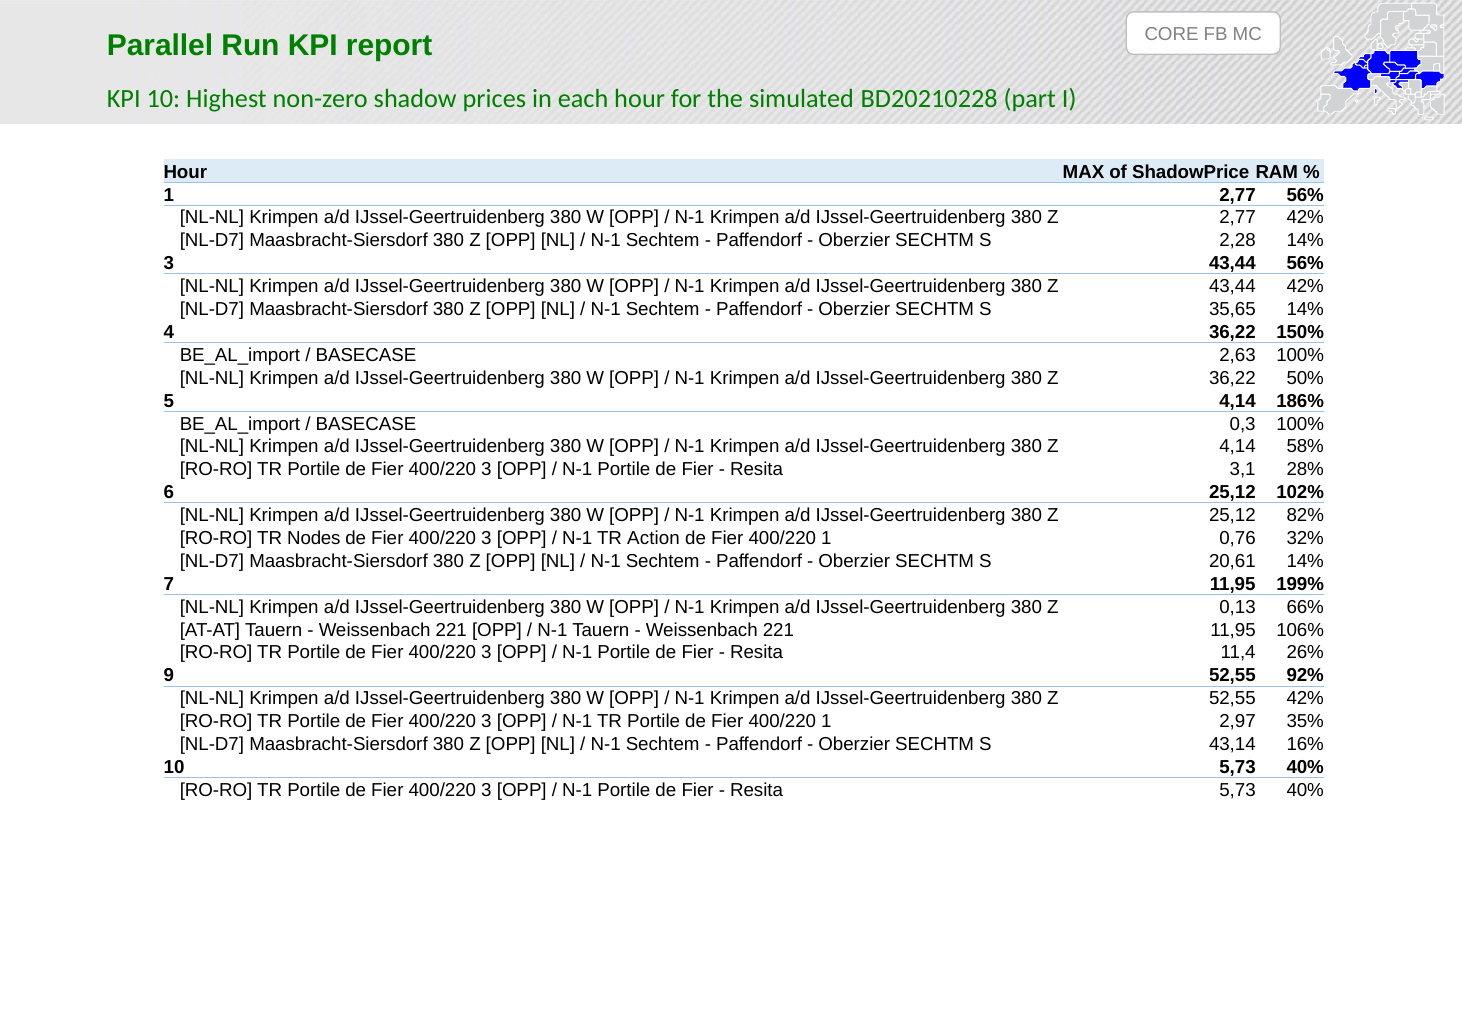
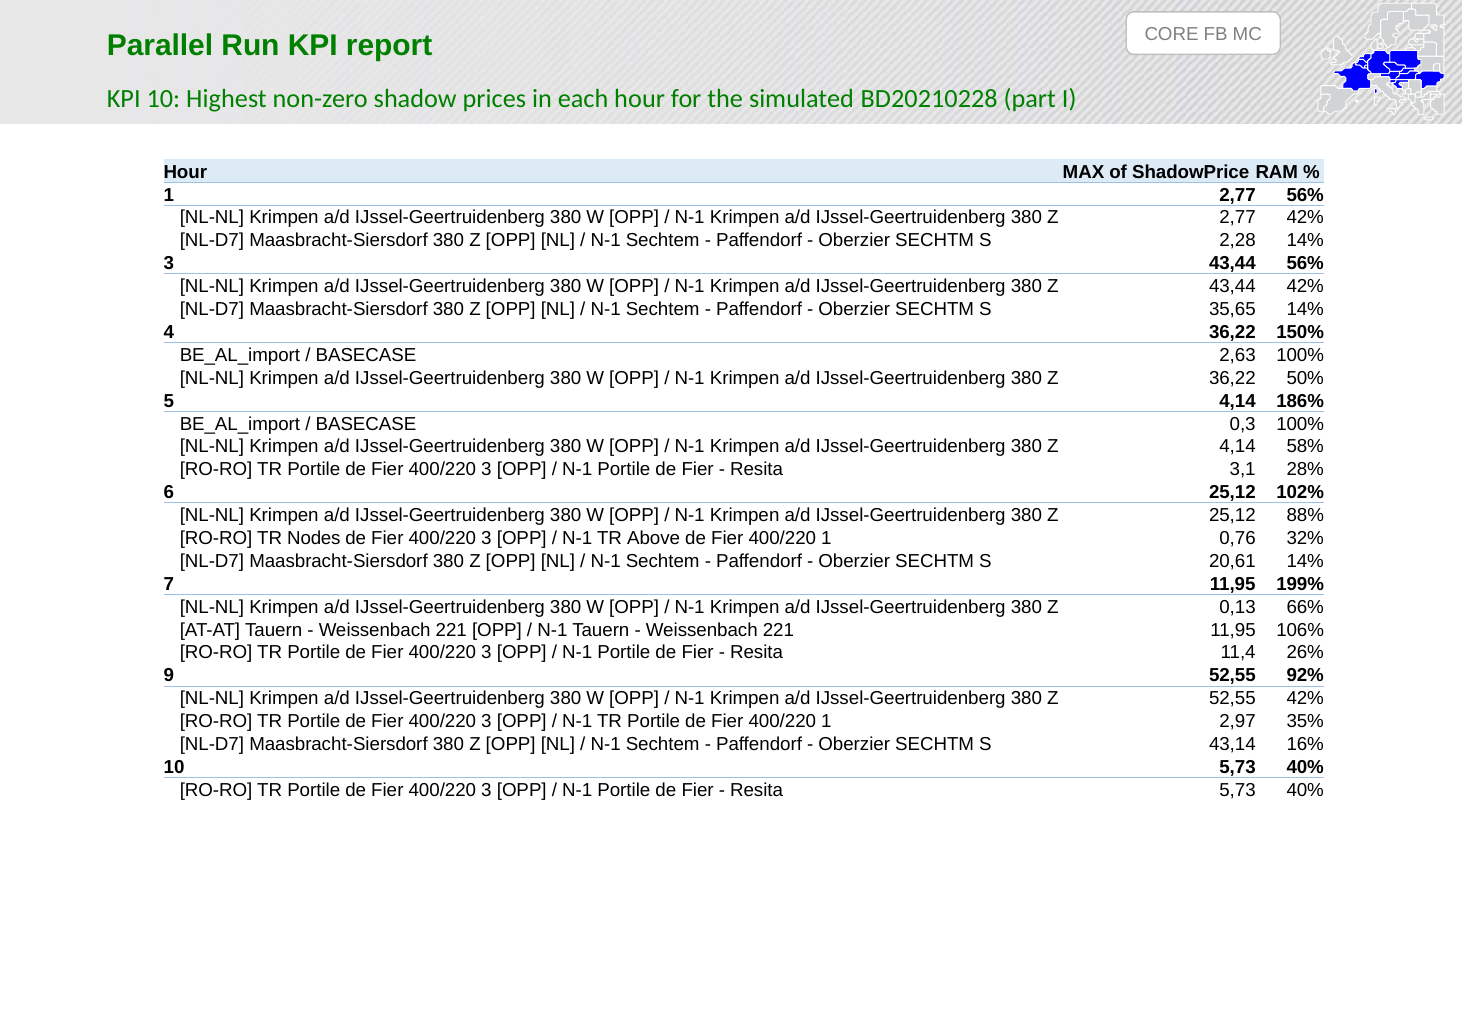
82%: 82% -> 88%
Action: Action -> Above
